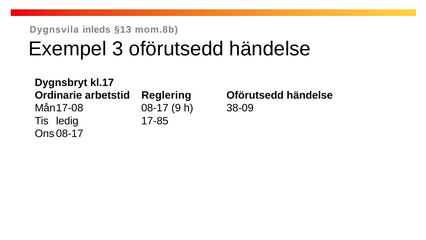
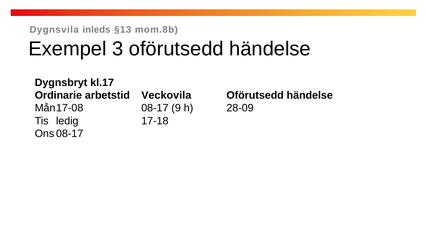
Reglering: Reglering -> Veckovila
38-09: 38-09 -> 28-09
17-85: 17-85 -> 17-18
